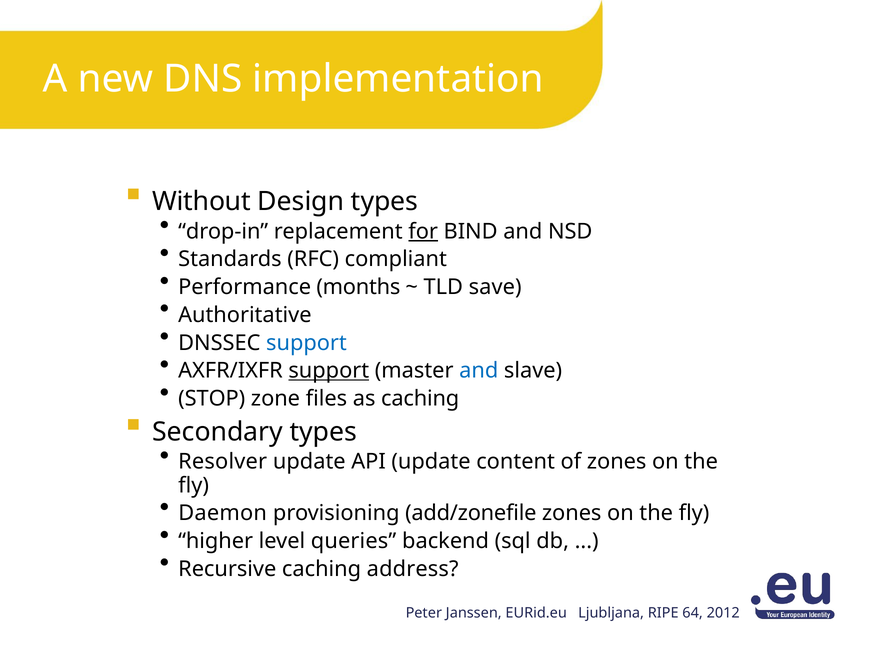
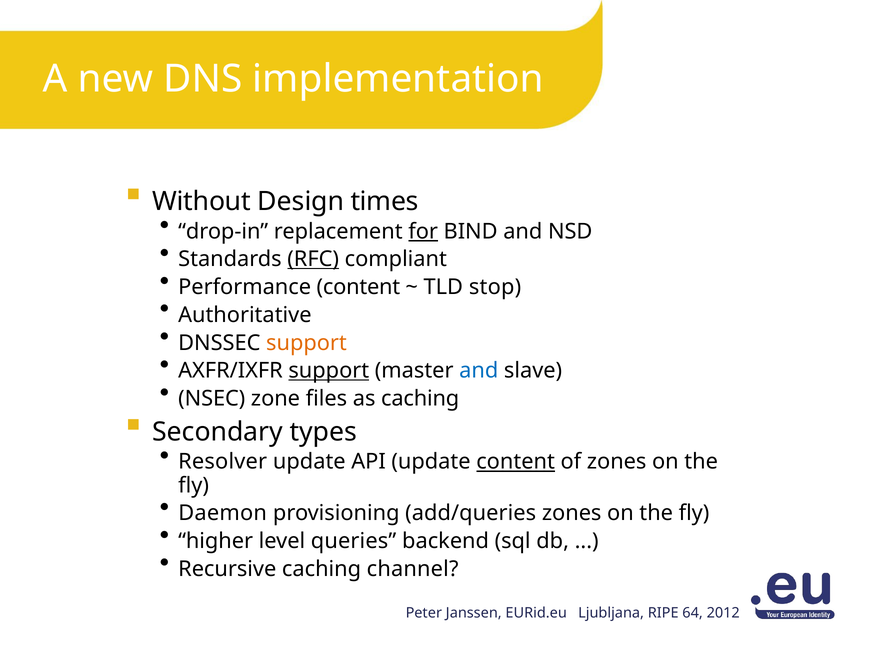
Design types: types -> times
RFC underline: none -> present
Performance months: months -> content
save: save -> stop
support at (306, 343) colour: blue -> orange
STOP: STOP -> NSEC
content at (516, 462) underline: none -> present
add/zonefile: add/zonefile -> add/queries
address: address -> channel
